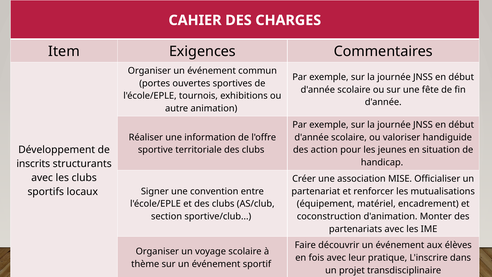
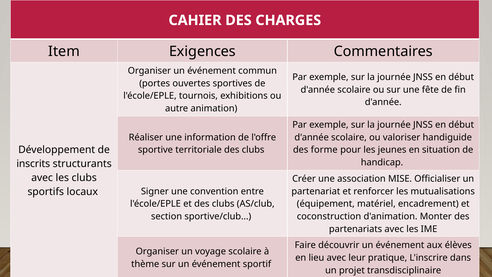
action: action -> forme
fois: fois -> lieu
